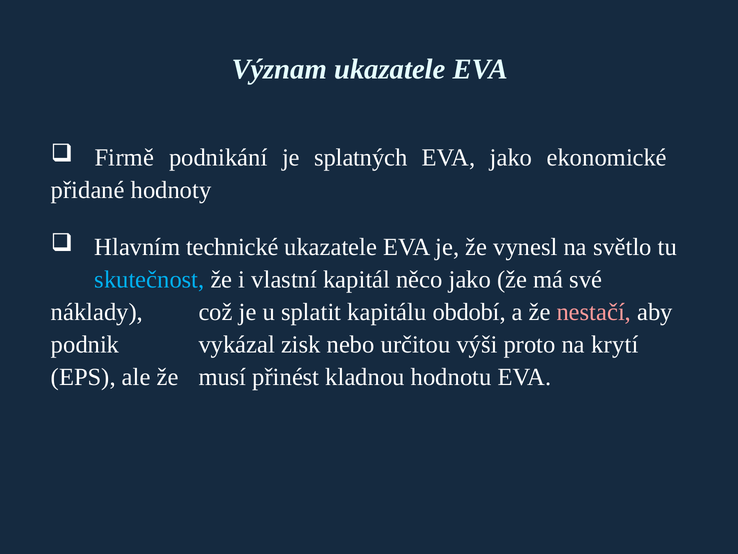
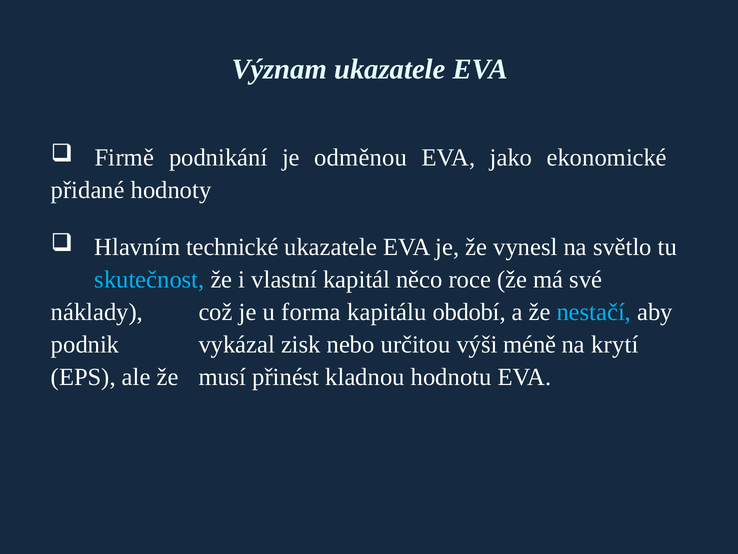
splatných: splatných -> odměnou
něco jako: jako -> roce
splatit: splatit -> forma
nestačí colour: pink -> light blue
proto: proto -> méně
